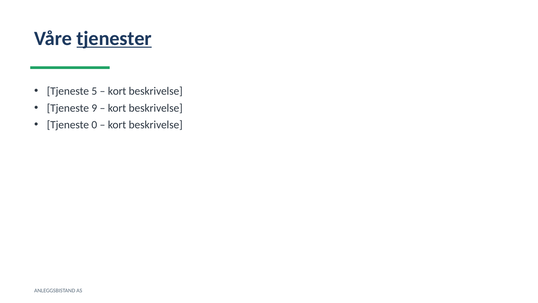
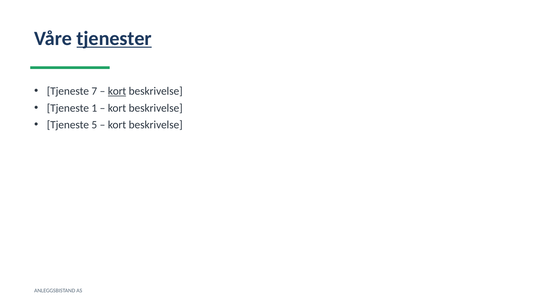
5: 5 -> 7
kort at (117, 91) underline: none -> present
9: 9 -> 1
0: 0 -> 5
